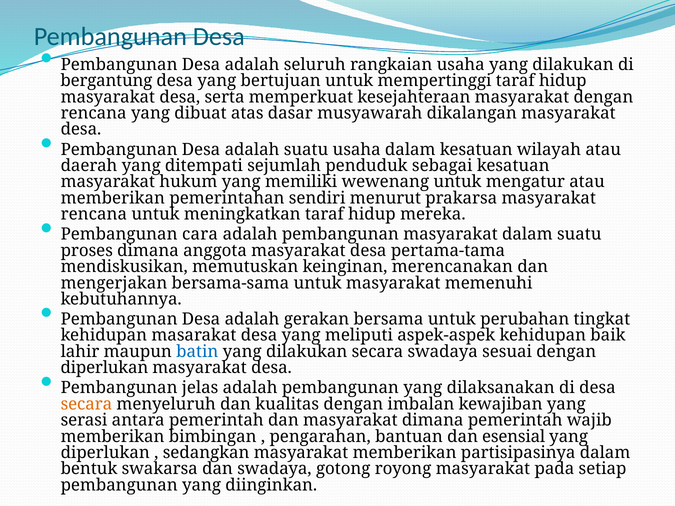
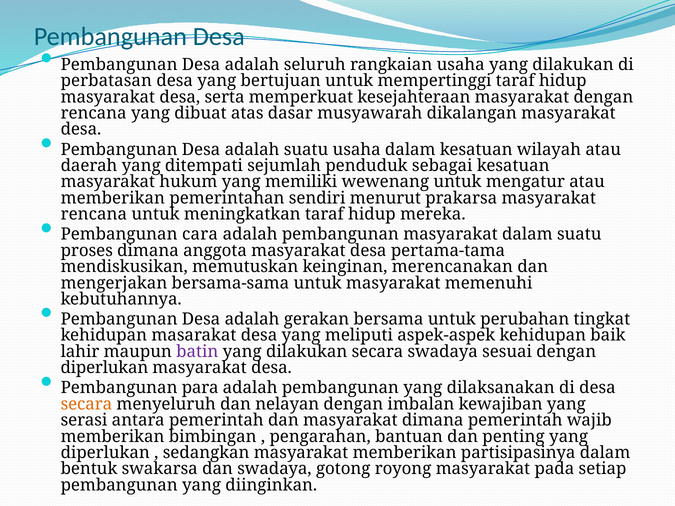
bergantung: bergantung -> perbatasan
batin colour: blue -> purple
jelas: jelas -> para
kualitas: kualitas -> nelayan
esensial: esensial -> penting
